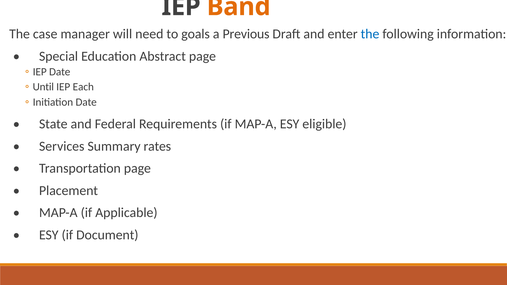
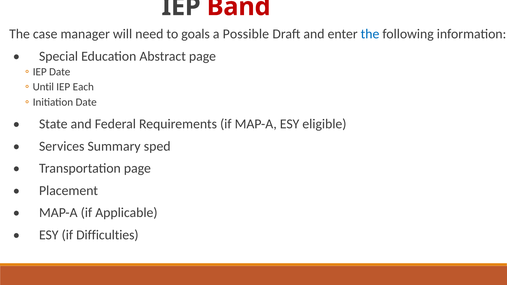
Band colour: orange -> red
Previous: Previous -> Possible
rates: rates -> sped
Document: Document -> Difficulties
